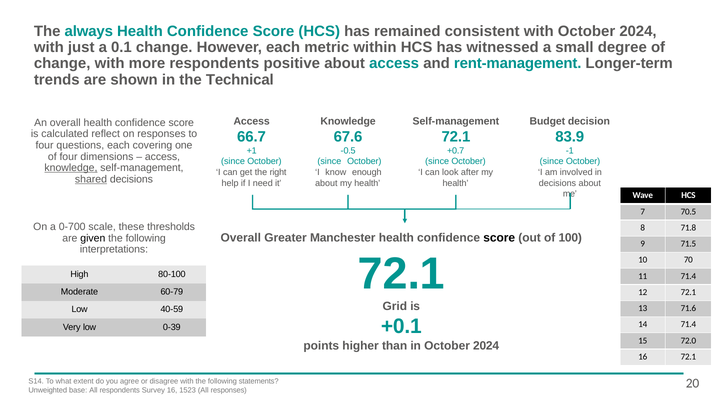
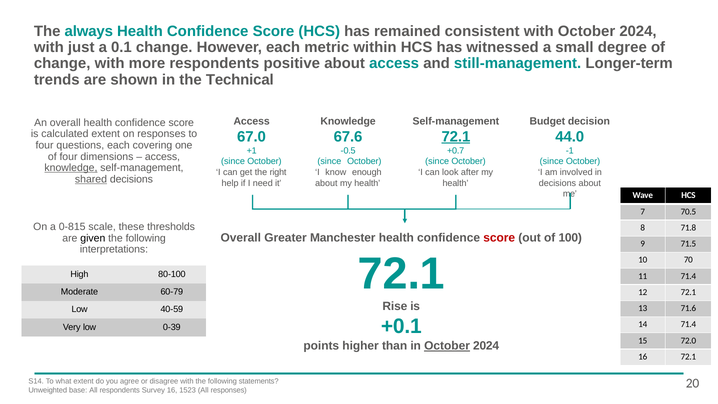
rent-management: rent-management -> still-management
calculated reflect: reflect -> extent
66.7: 66.7 -> 67.0
72.1 at (456, 137) underline: none -> present
83.9: 83.9 -> 44.0
0-700: 0-700 -> 0-815
score at (499, 238) colour: black -> red
Grid: Grid -> Rise
October at (447, 346) underline: none -> present
